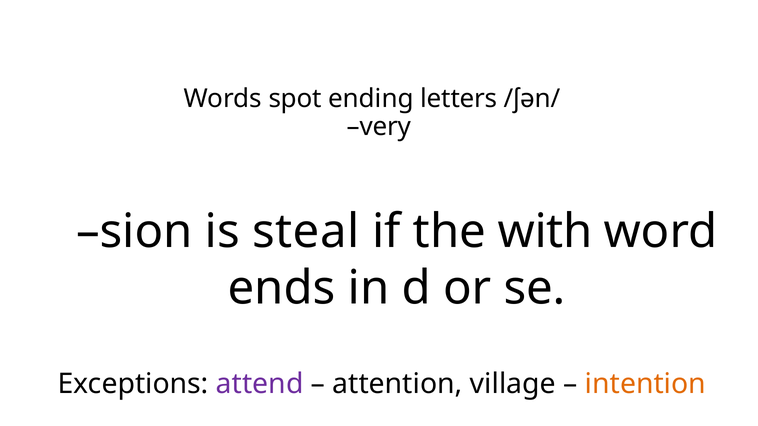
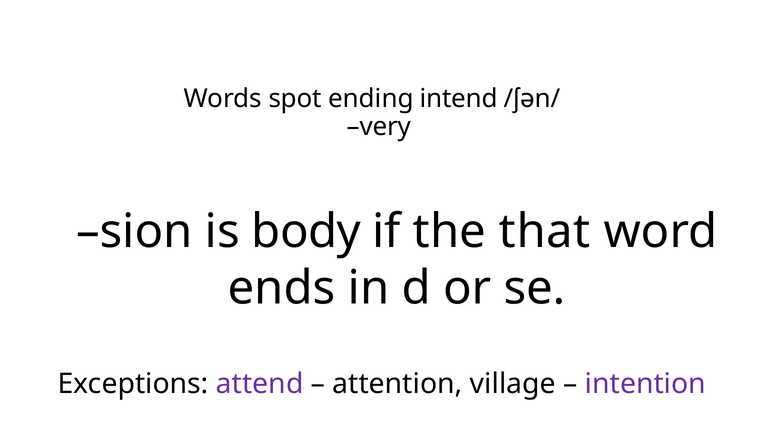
letters: letters -> intend
steal: steal -> body
with: with -> that
intention colour: orange -> purple
